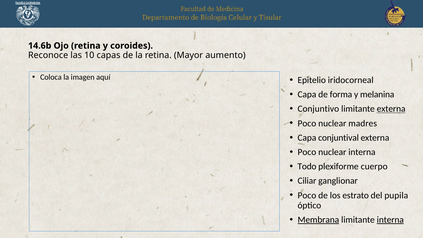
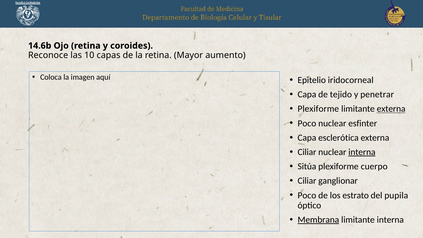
forma: forma -> tejido
melanina: melanina -> penetrar
Conjuntivo at (318, 109): Conjuntivo -> Plexiforme
madres: madres -> esfinter
conjuntival: conjuntival -> esclerótica
Poco at (307, 152): Poco -> Ciliar
interna at (362, 152) underline: none -> present
Todo: Todo -> Sitúa
interna at (390, 220) underline: present -> none
